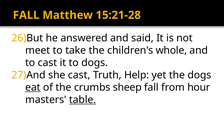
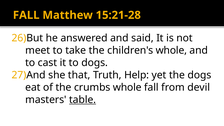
she cast: cast -> that
eat underline: present -> none
crumbs sheep: sheep -> whole
hour: hour -> devil
